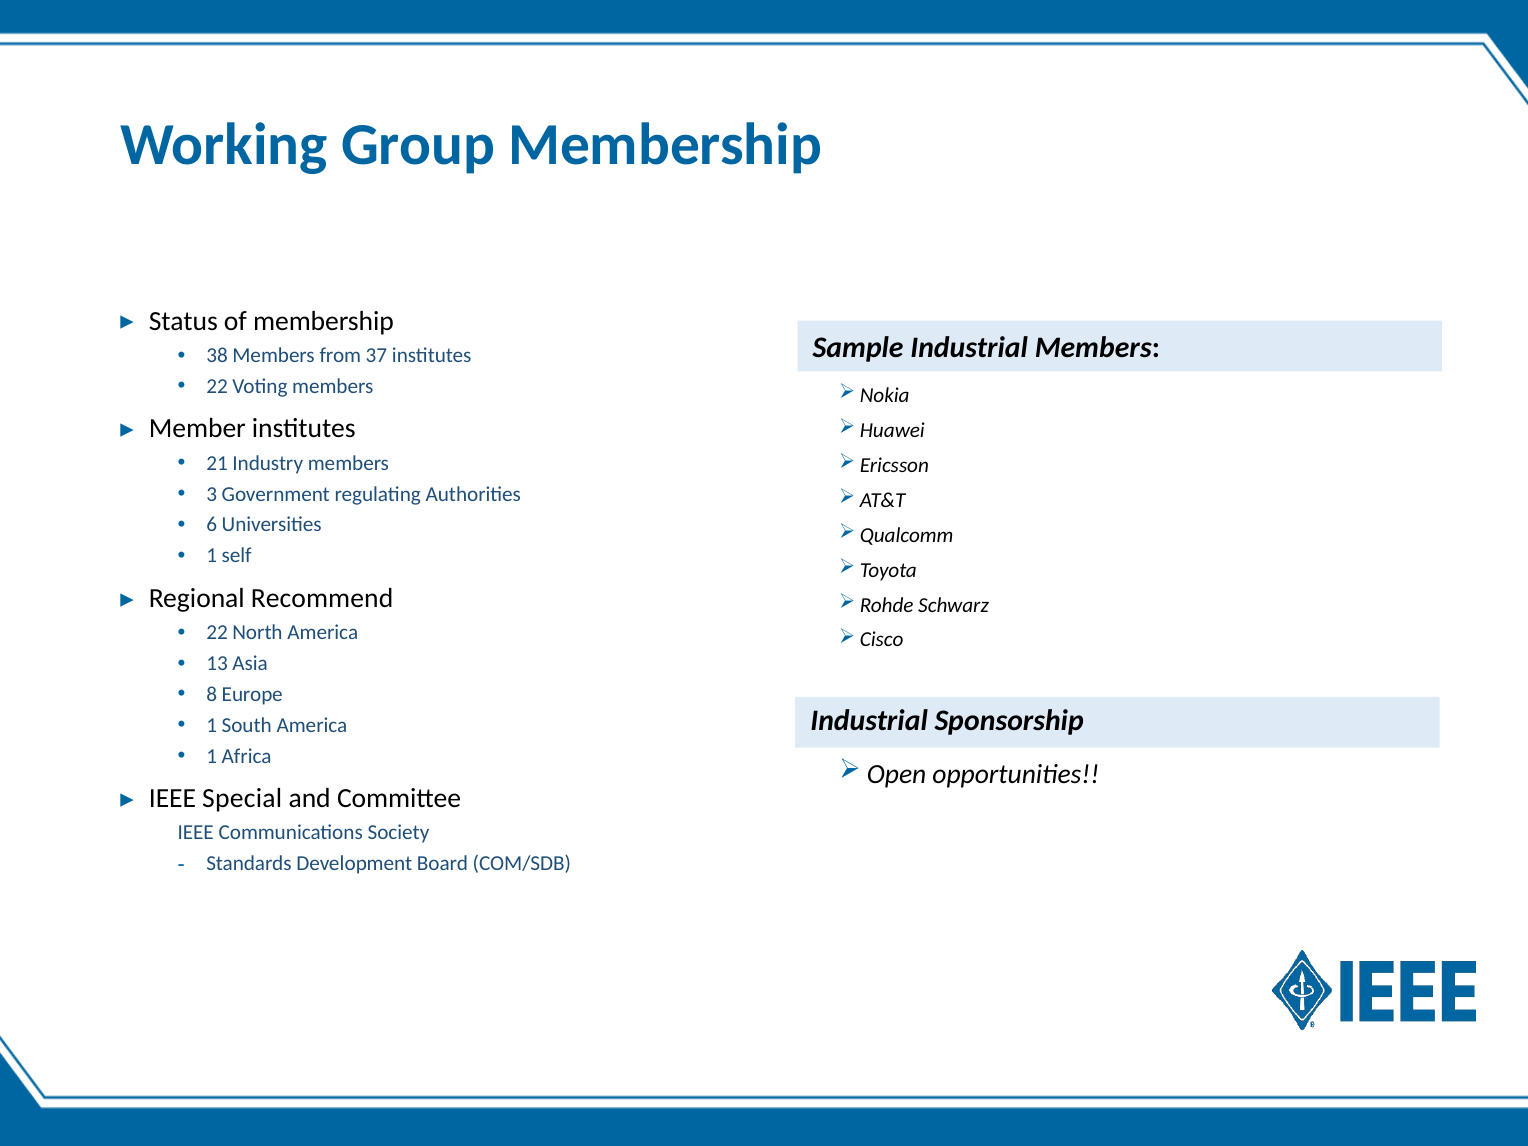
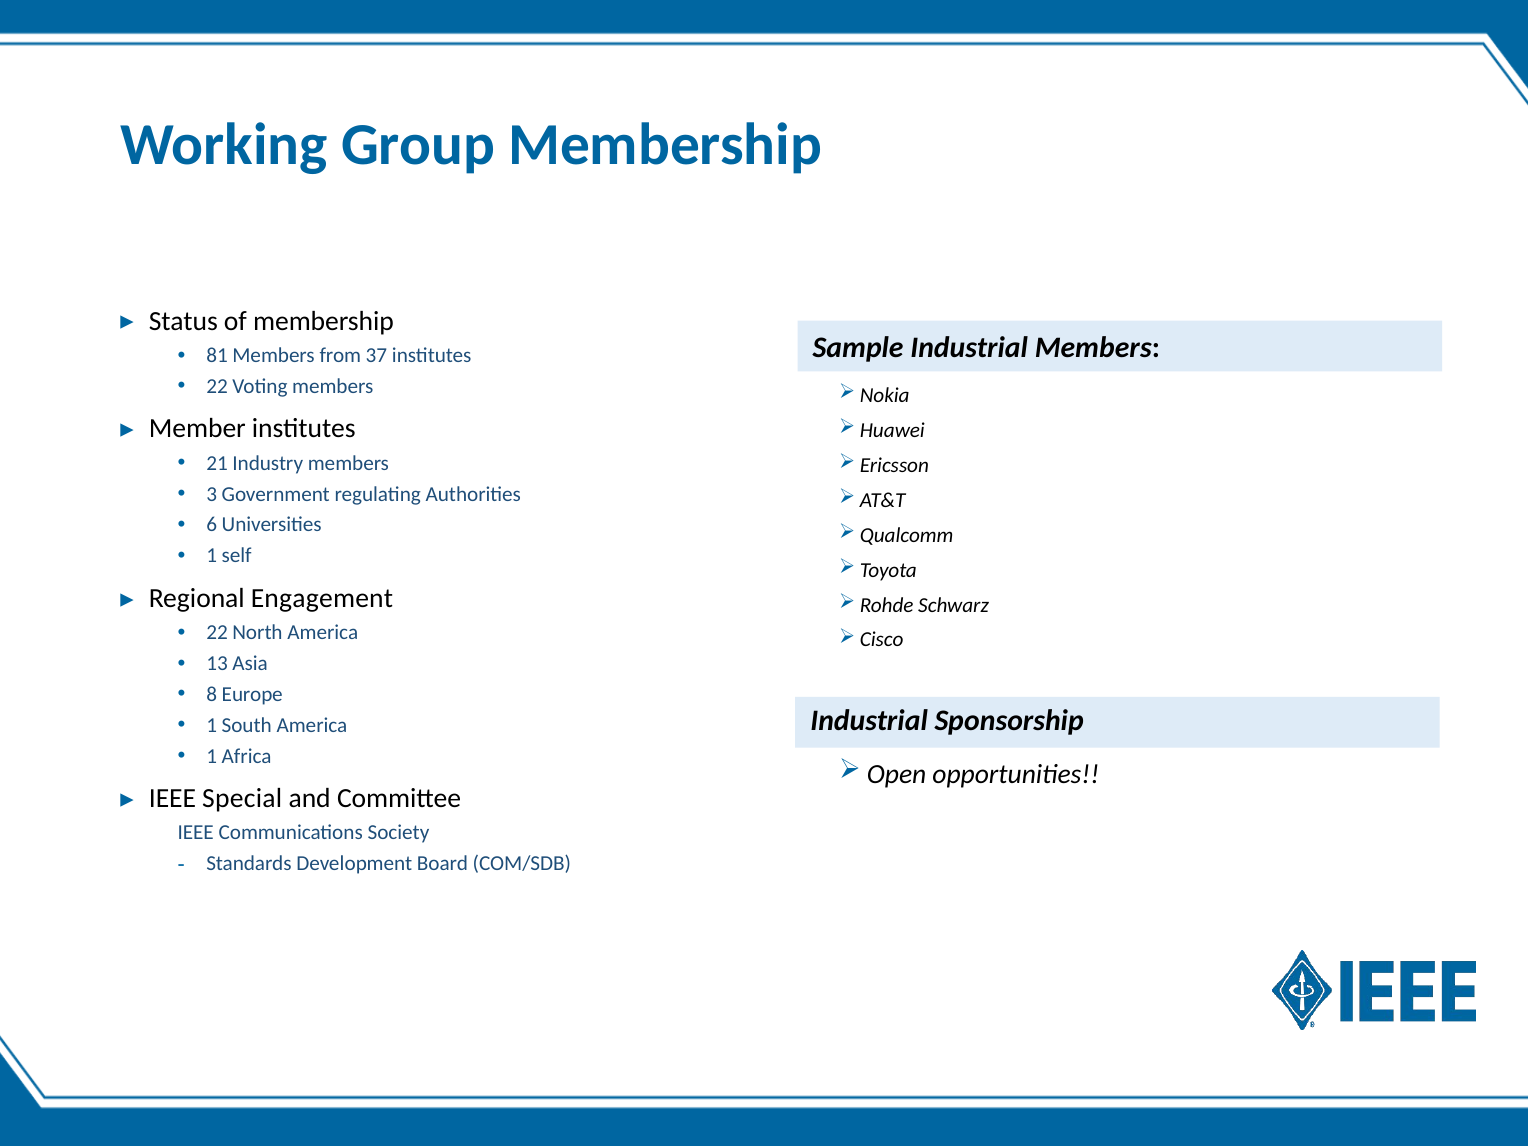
38: 38 -> 81
Recommend: Recommend -> Engagement
